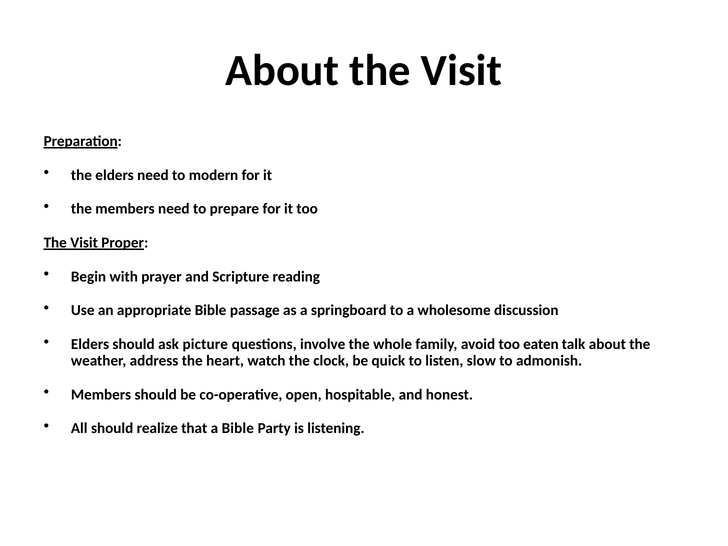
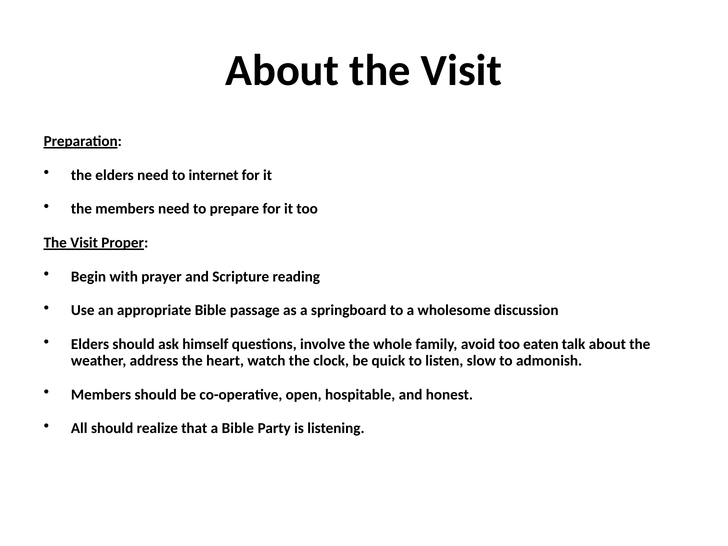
modern: modern -> internet
picture: picture -> himself
